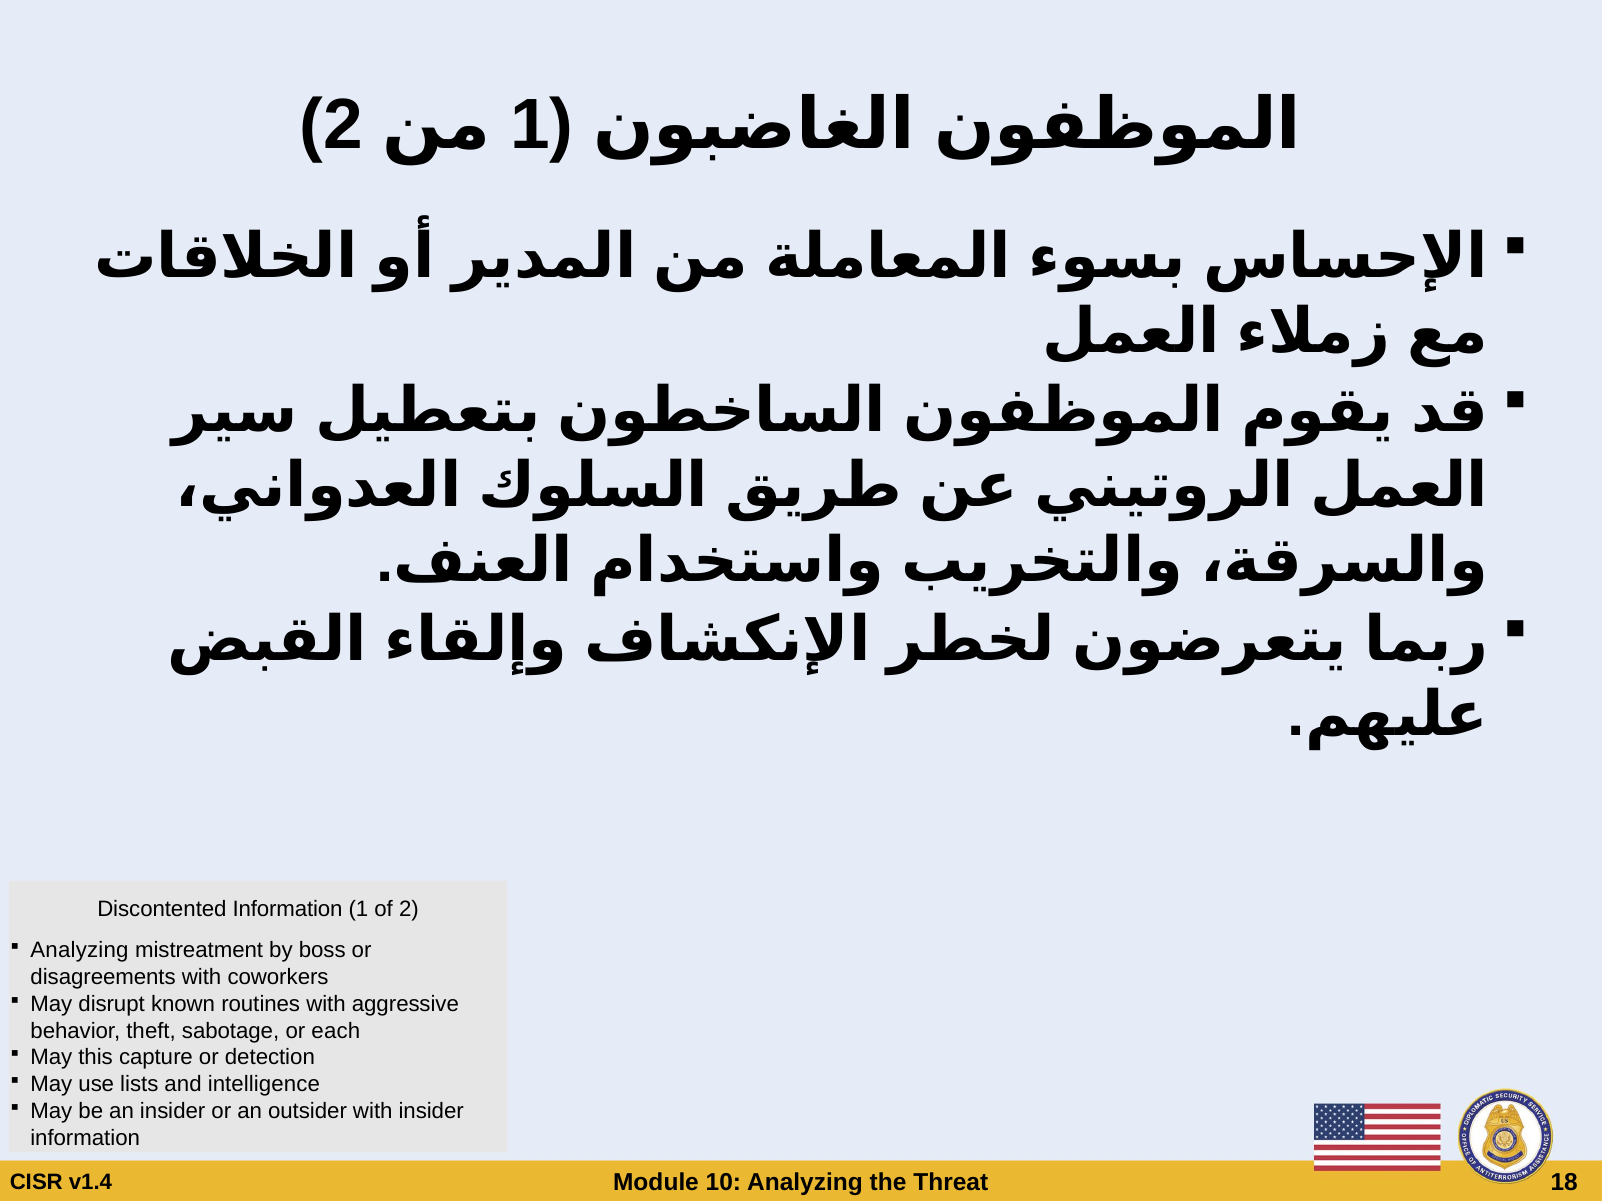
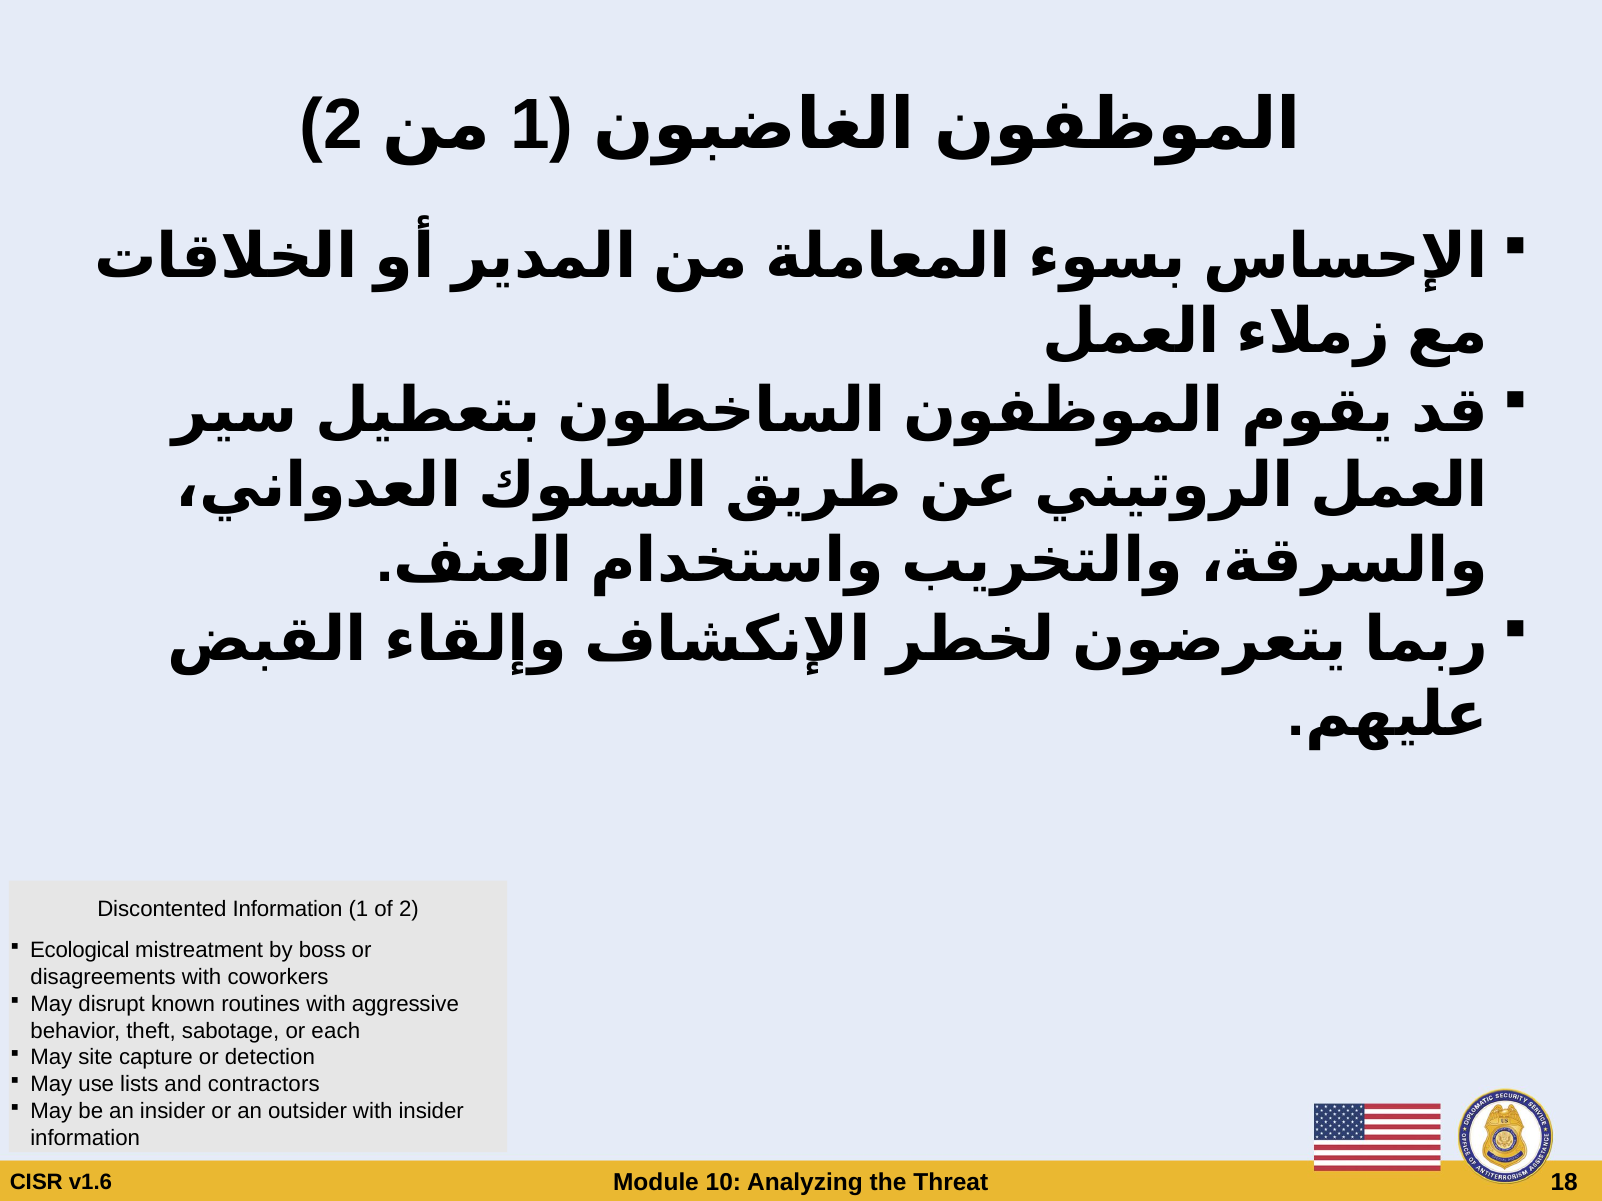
Analyzing at (80, 951): Analyzing -> Ecological
this: this -> site
intelligence: intelligence -> contractors
v1.4: v1.4 -> v1.6
